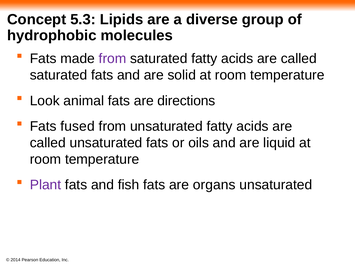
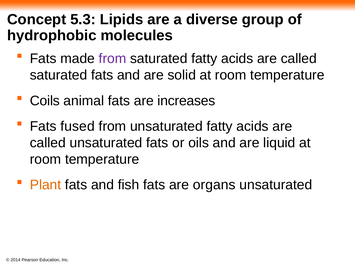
Look: Look -> Coils
directions: directions -> increases
Plant colour: purple -> orange
